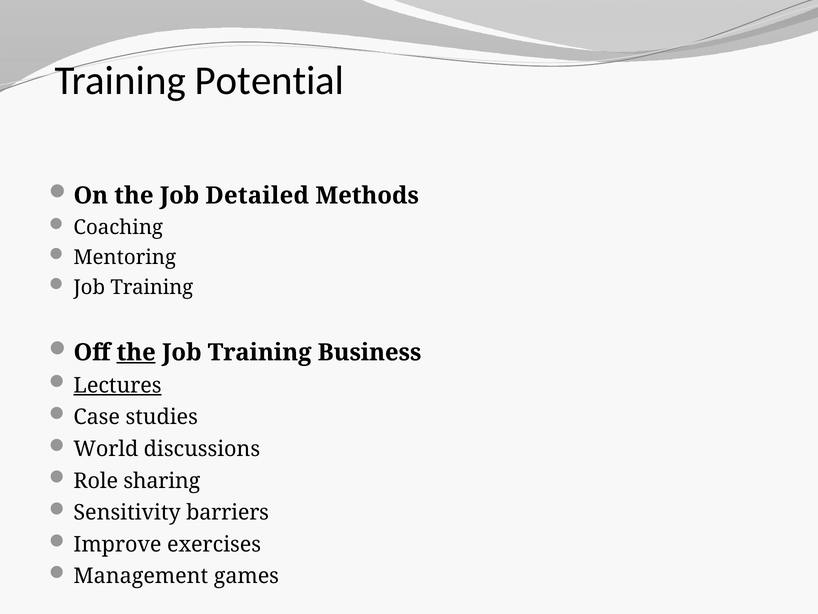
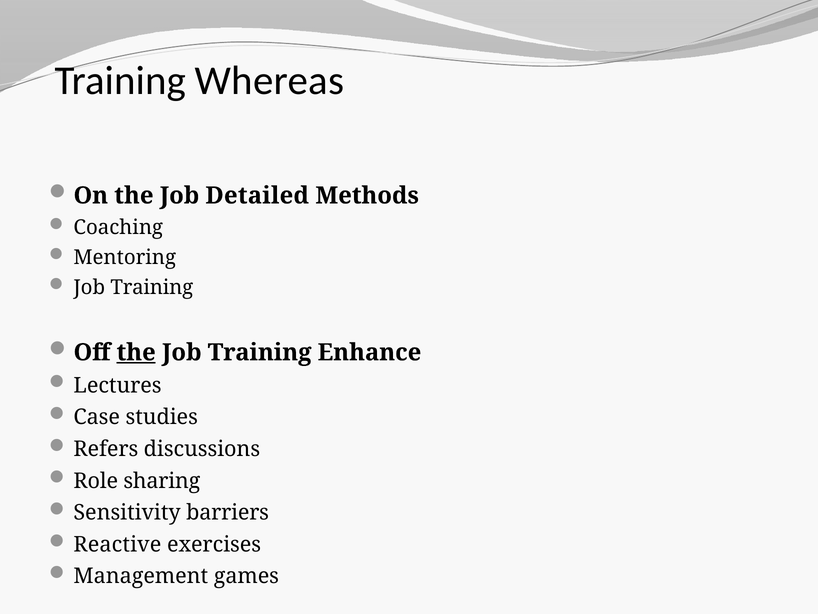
Potential: Potential -> Whereas
Business: Business -> Enhance
Lectures underline: present -> none
World: World -> Refers
Improve: Improve -> Reactive
